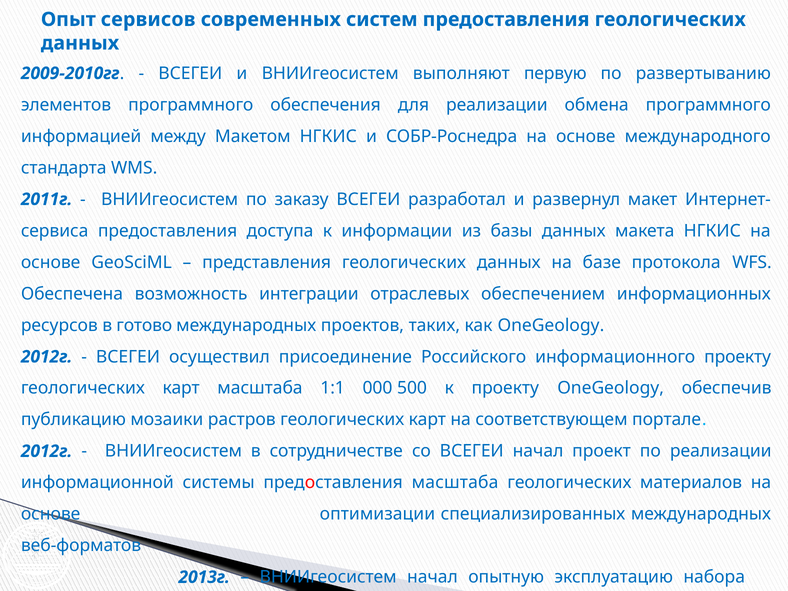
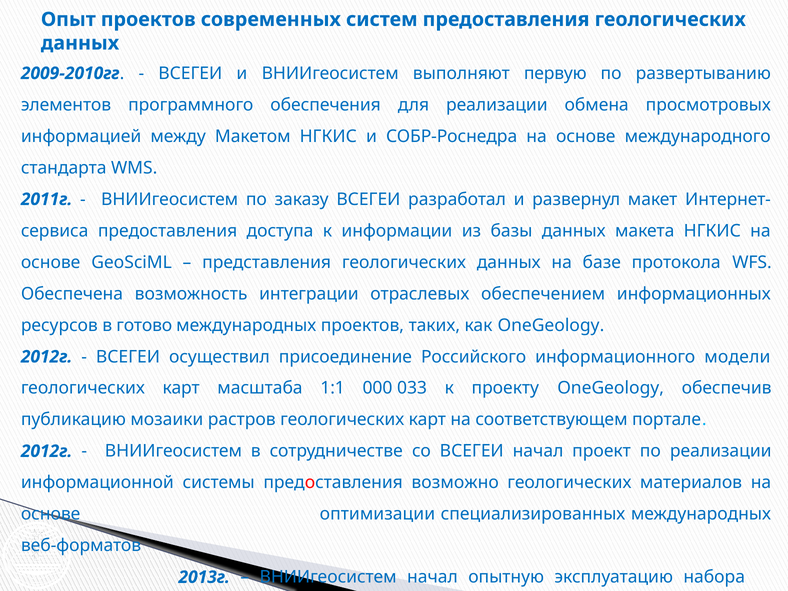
Опыт сервисов: сервисов -> проектов
обмена программного: программного -> просмотровых
информационного проекту: проекту -> модели
500: 500 -> 033
предоставления масштаба: масштаба -> возможно
